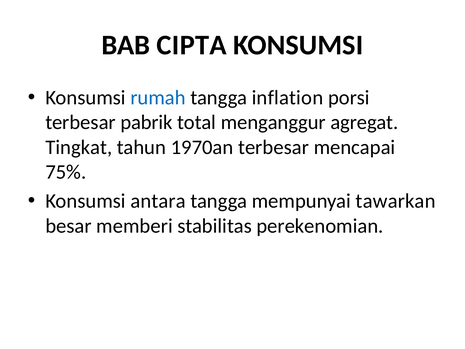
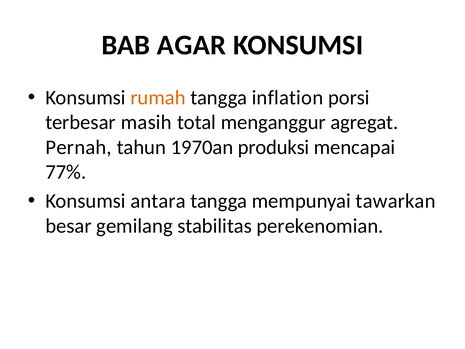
CIPTA: CIPTA -> AGAR
rumah colour: blue -> orange
pabrik: pabrik -> masih
Tingkat: Tingkat -> Pernah
1970an terbesar: terbesar -> produksi
75%: 75% -> 77%
memberi: memberi -> gemilang
